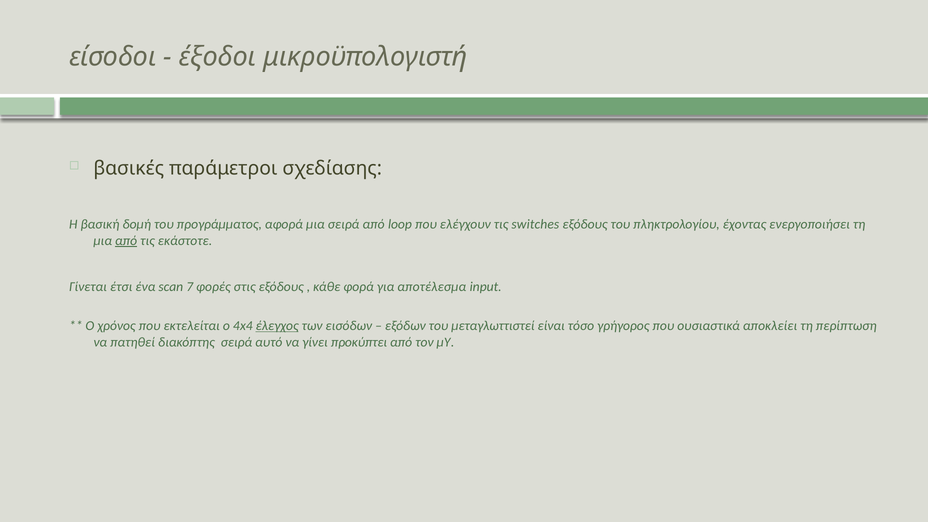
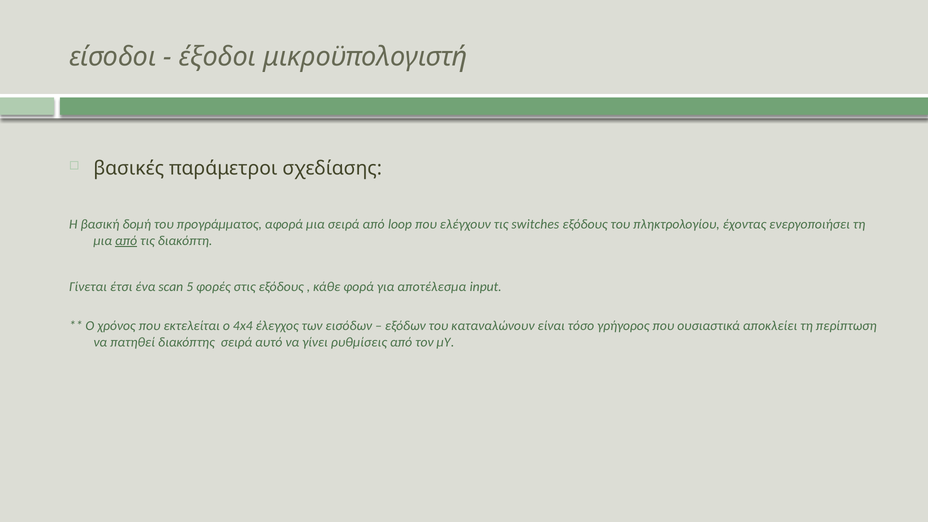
εκάστοτε: εκάστοτε -> διακόπτη
7: 7 -> 5
έλεγχος underline: present -> none
μεταγλωττιστεί: μεταγλωττιστεί -> καταναλώνουν
προκύπτει: προκύπτει -> ρυθμίσεις
